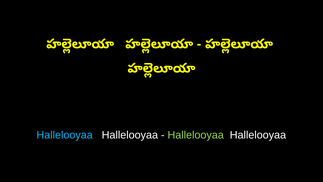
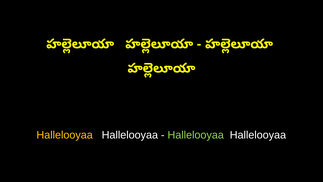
Hallelooyaa at (65, 135) colour: light blue -> yellow
